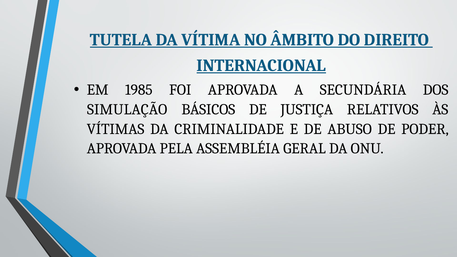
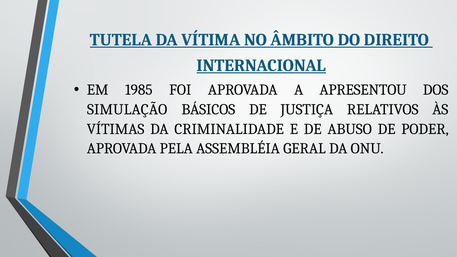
SECUNDÁRIA: SECUNDÁRIA -> APRESENTOU
